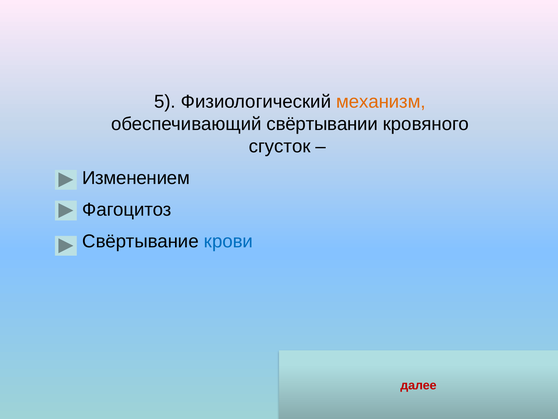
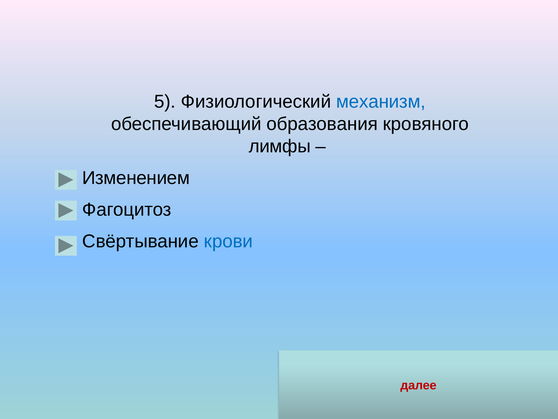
механизм colour: orange -> blue
свёртывании: свёртывании -> образования
сгусток: сгусток -> лимфы
